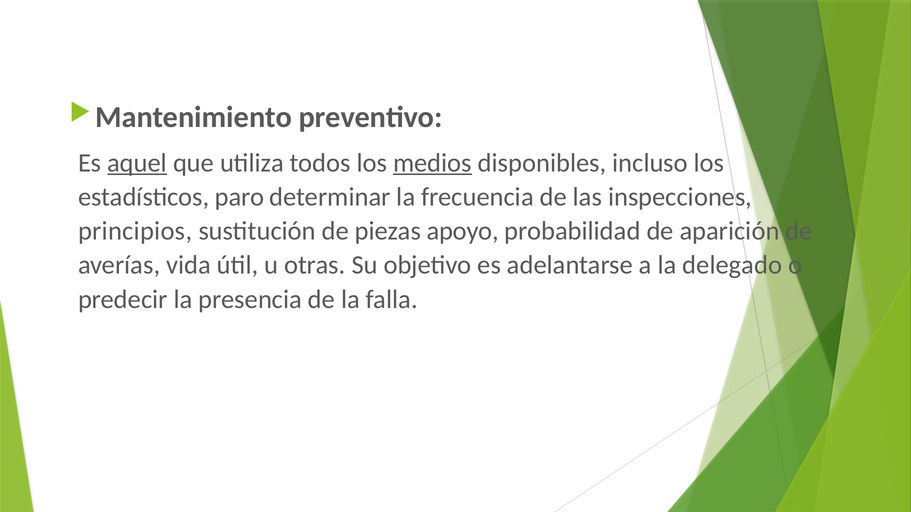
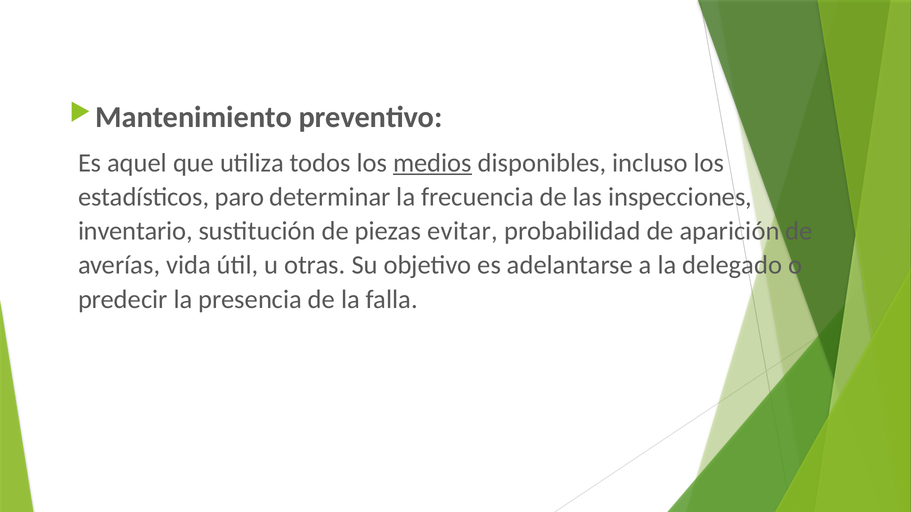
aquel underline: present -> none
principios: principios -> inventario
apoyo: apoyo -> evitar
